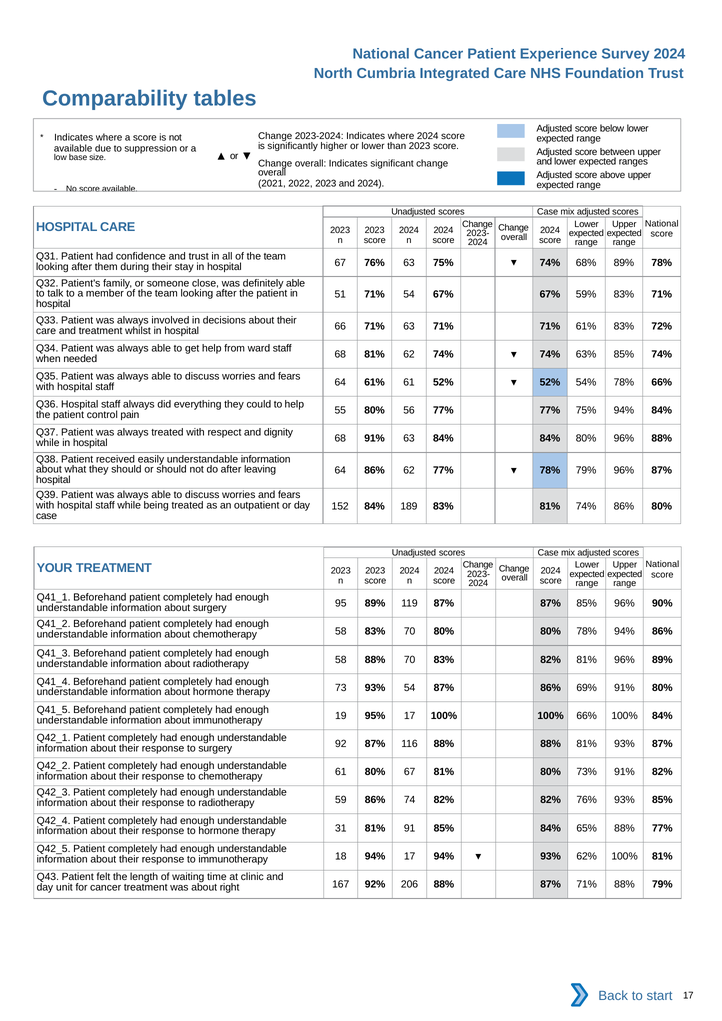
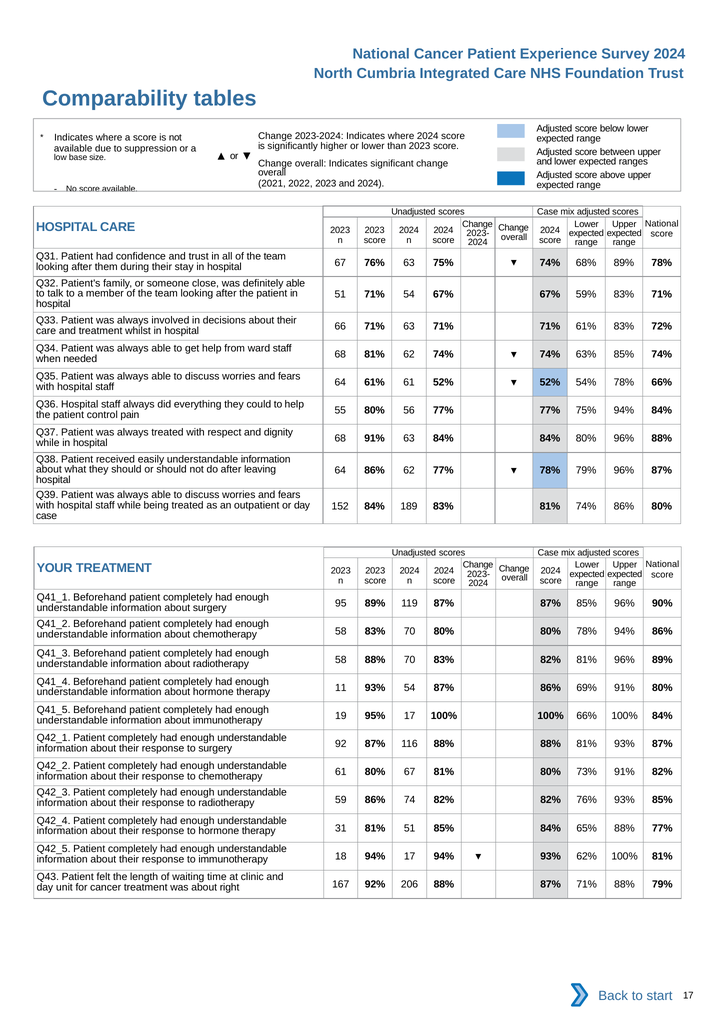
73: 73 -> 11
81% 91: 91 -> 51
